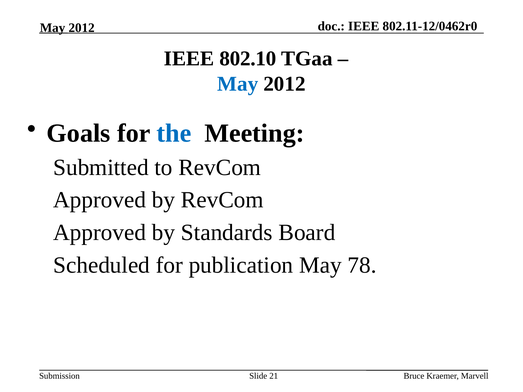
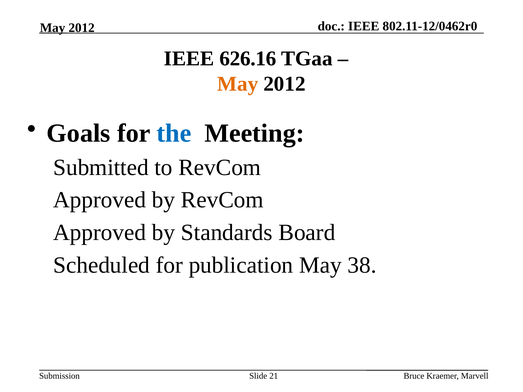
802.10: 802.10 -> 626.16
May at (238, 84) colour: blue -> orange
78: 78 -> 38
